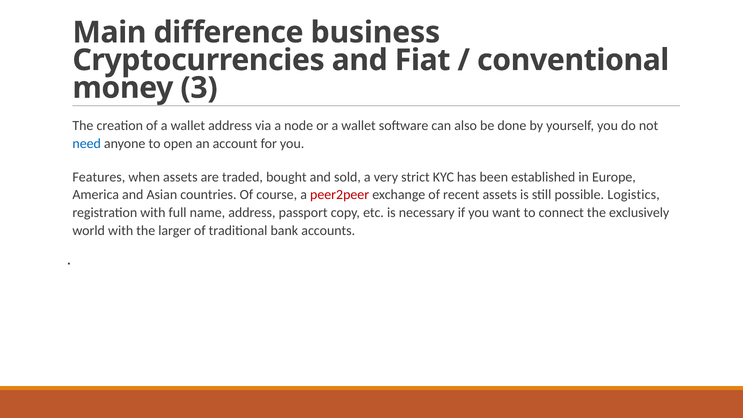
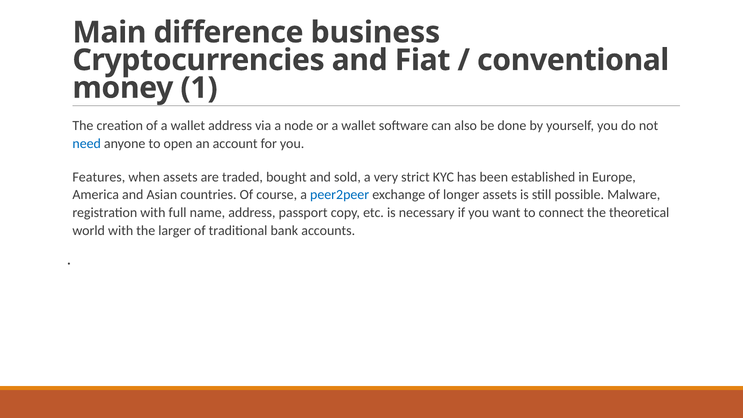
3: 3 -> 1
peer2peer colour: red -> blue
recent: recent -> longer
Logistics: Logistics -> Malware
exclusively: exclusively -> theoretical
